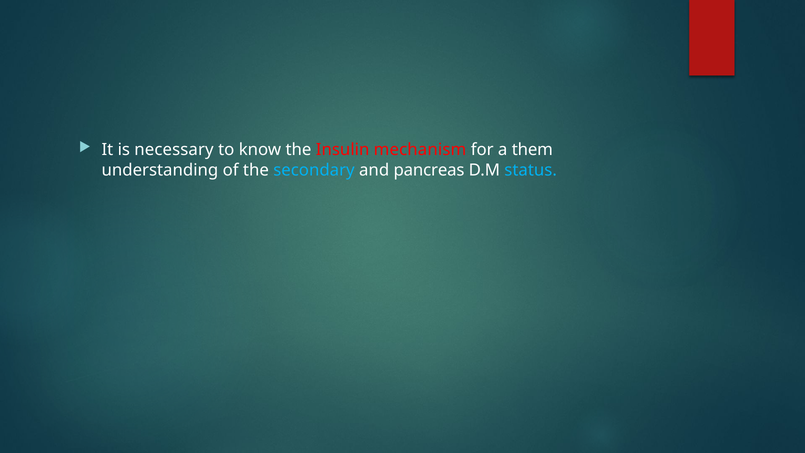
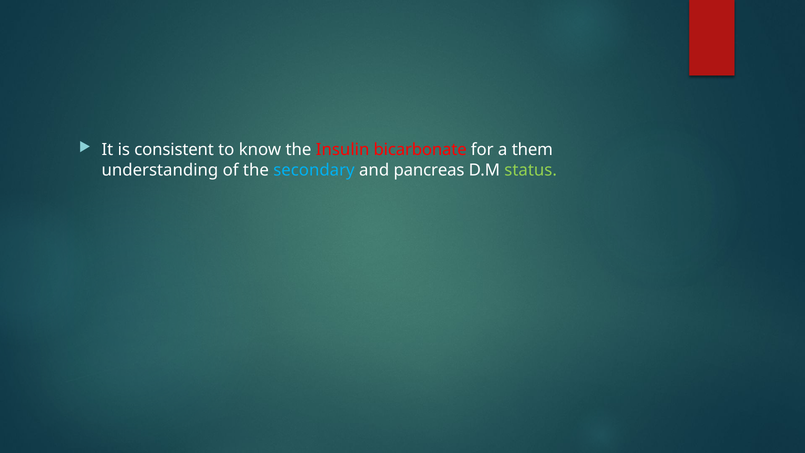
necessary: necessary -> consistent
mechanism: mechanism -> bicarbonate
status colour: light blue -> light green
